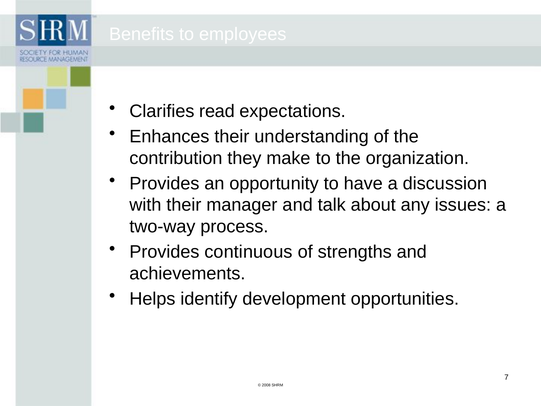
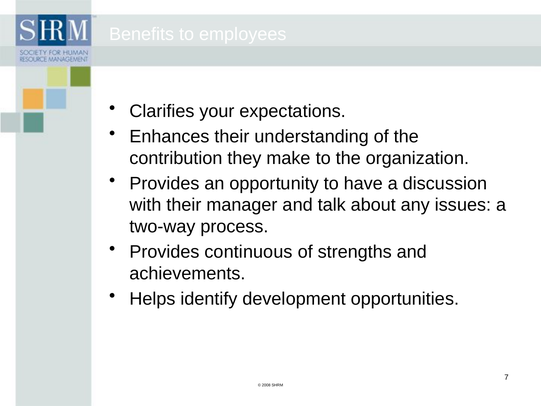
read: read -> your
